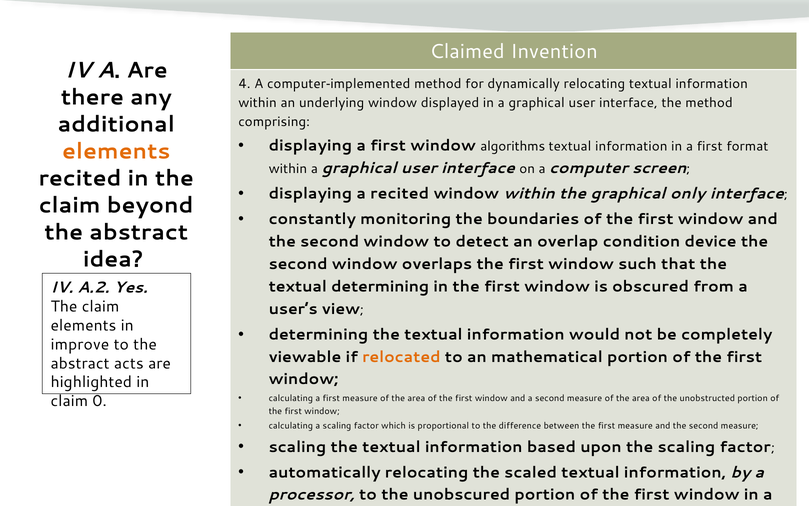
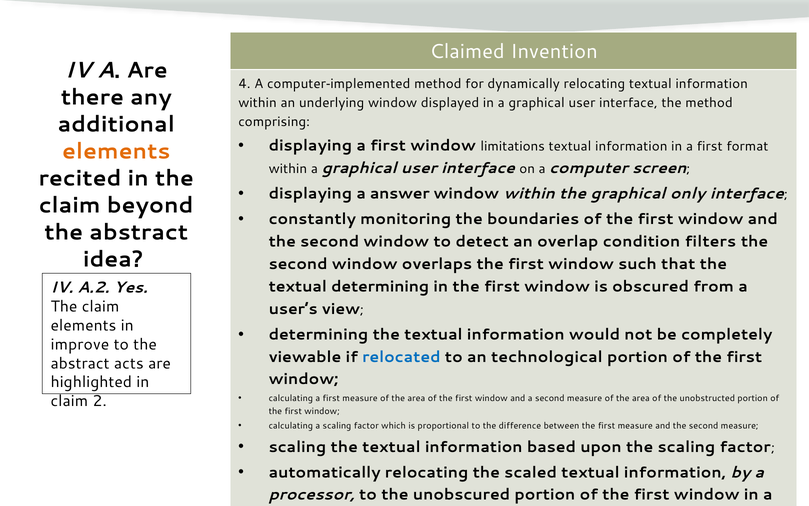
algorithms: algorithms -> limitations
a recited: recited -> answer
device: device -> filters
relocated at (401, 357) colour: orange -> blue
mathematical: mathematical -> technological
0: 0 -> 2
